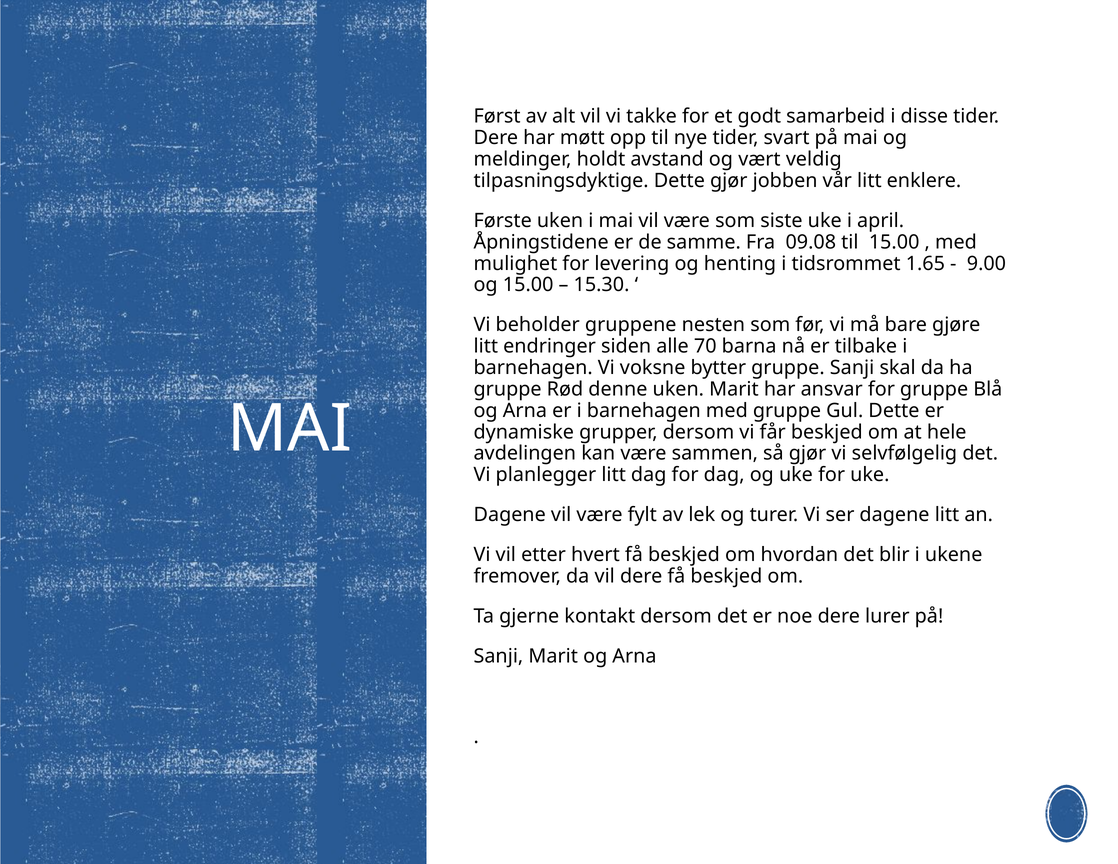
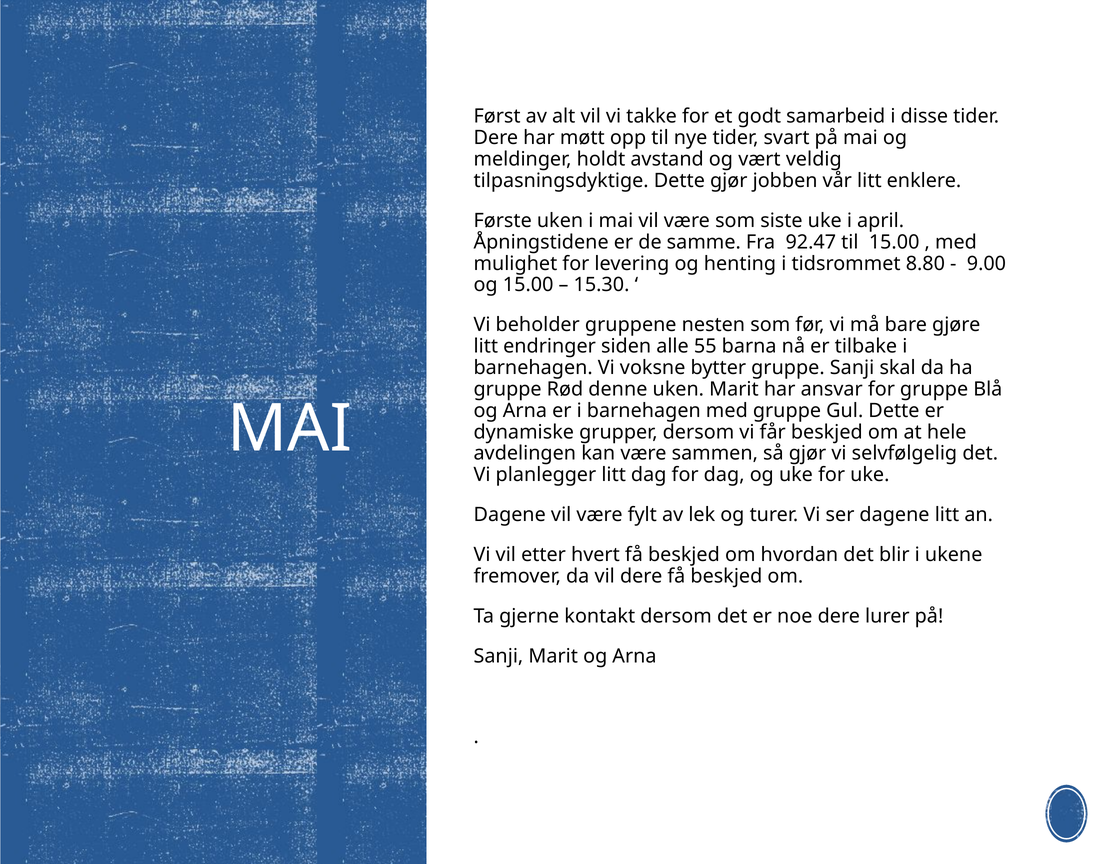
09.08: 09.08 -> 92.47
1.65: 1.65 -> 8.80
70: 70 -> 55
